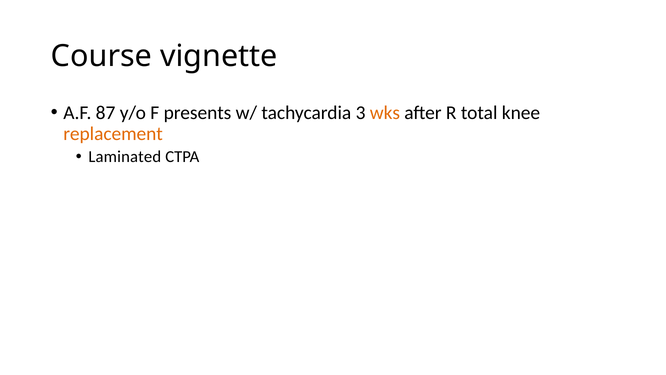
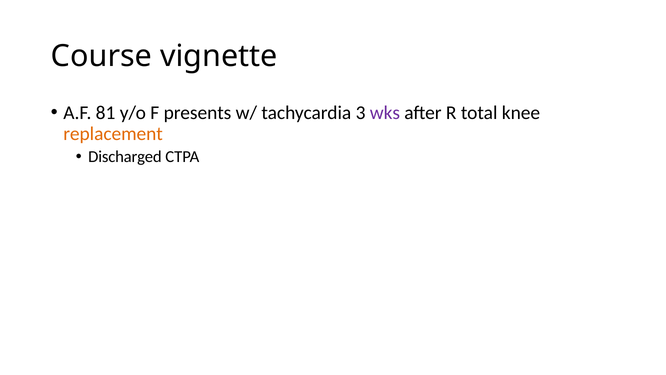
87: 87 -> 81
wks colour: orange -> purple
Laminated: Laminated -> Discharged
